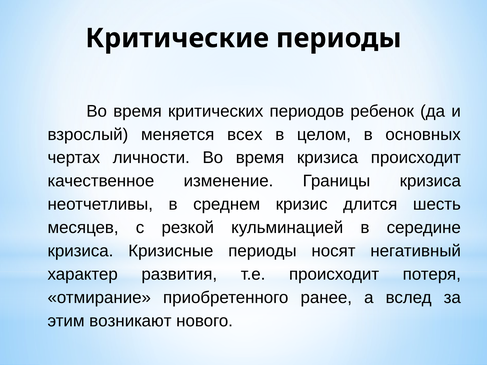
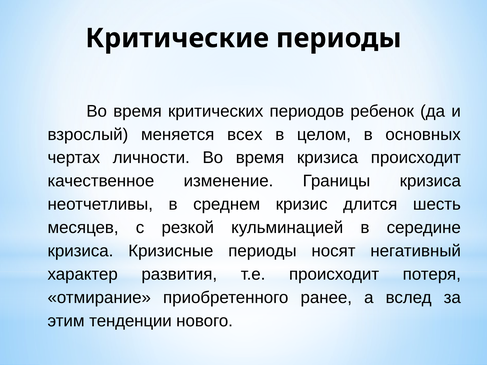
возникают: возникают -> тенденции
